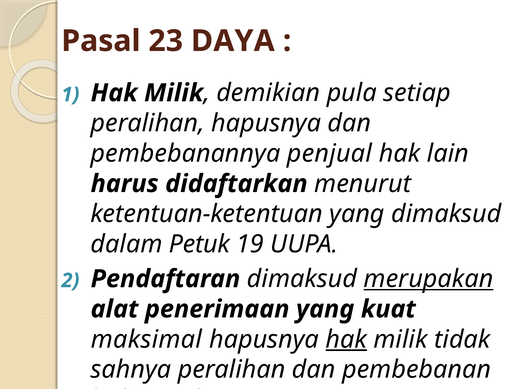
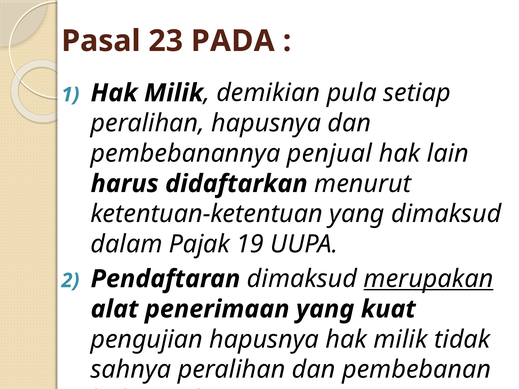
DAYA: DAYA -> PADA
Petuk: Petuk -> Pajak
maksimal: maksimal -> pengujian
hak at (346, 340) underline: present -> none
